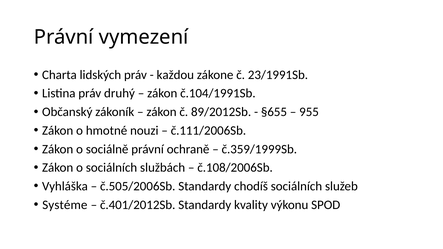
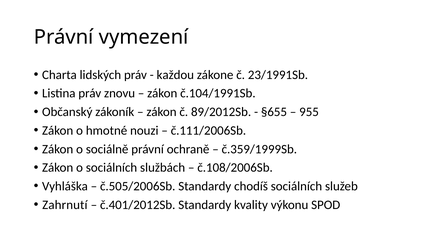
druhý: druhý -> znovu
Systéme: Systéme -> Zahrnutí
